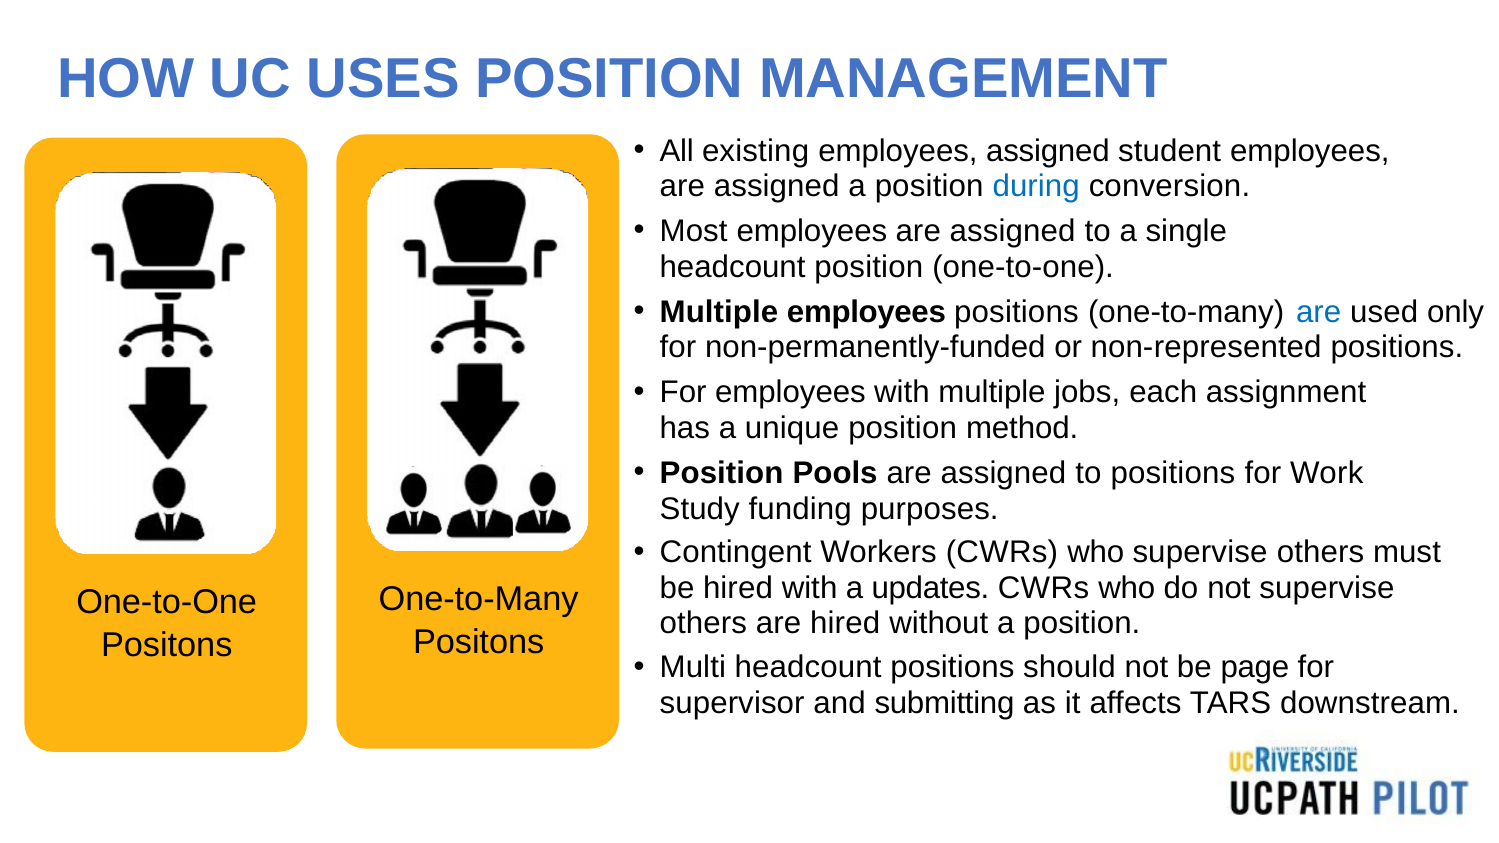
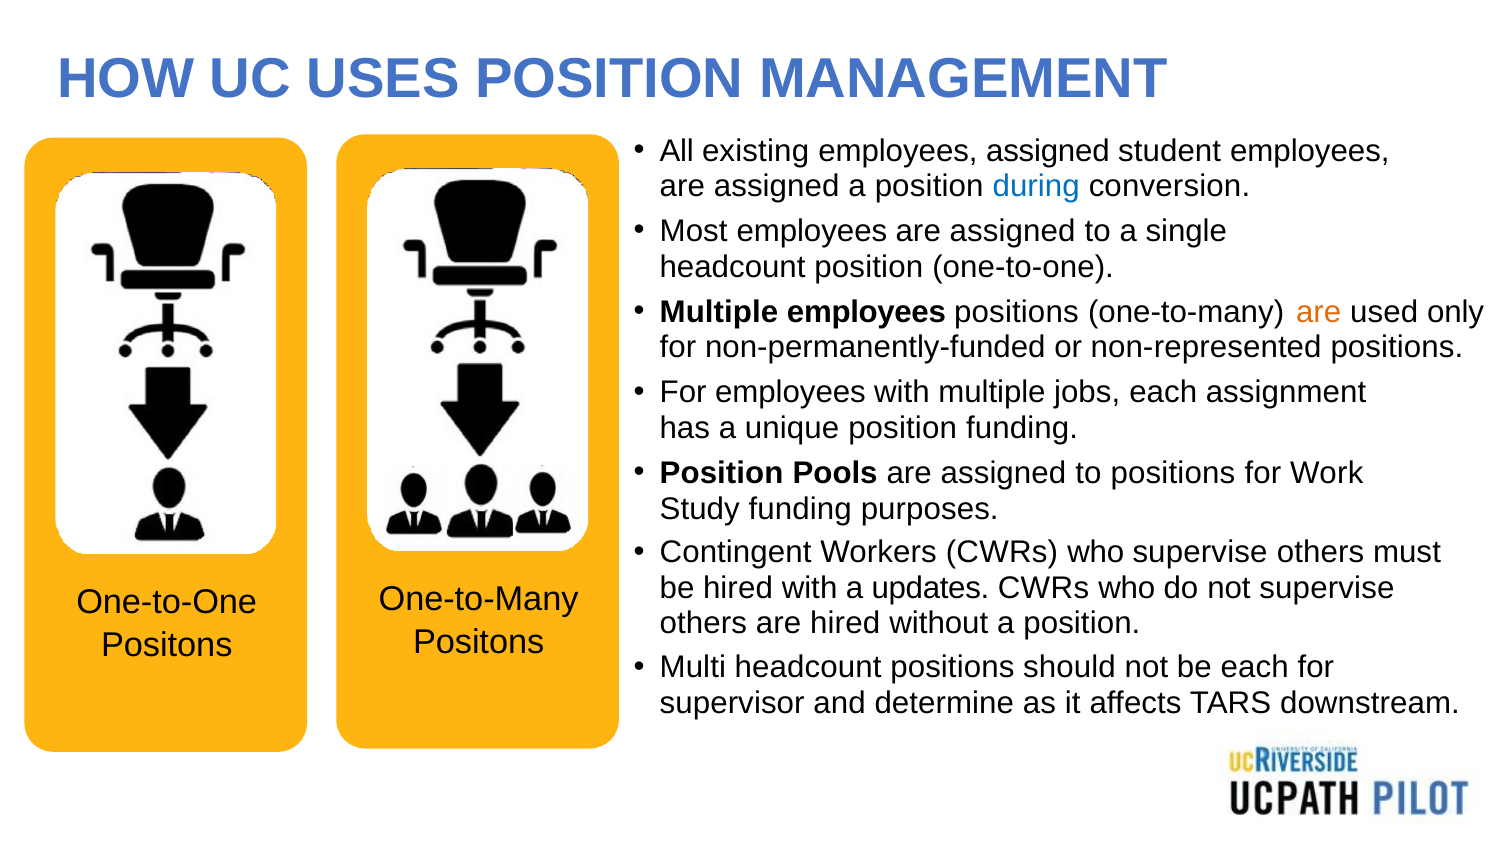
are at (1319, 312) colour: blue -> orange
position method: method -> funding
be page: page -> each
submitting: submitting -> determine
